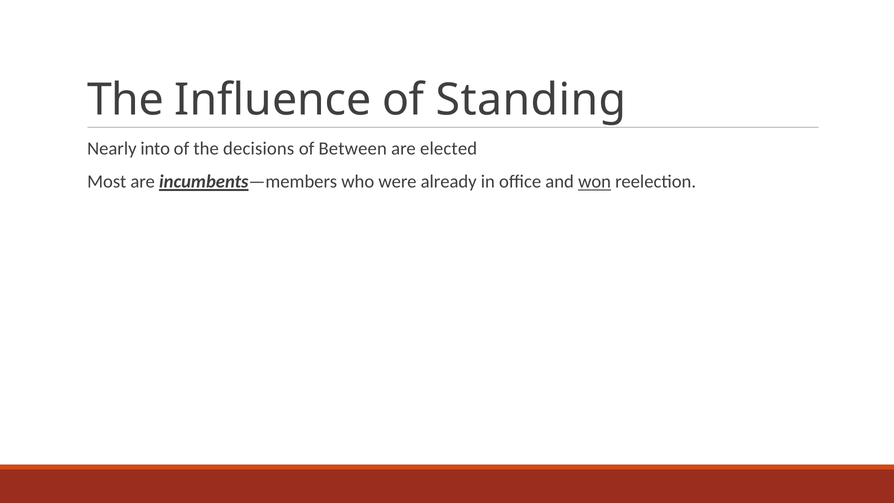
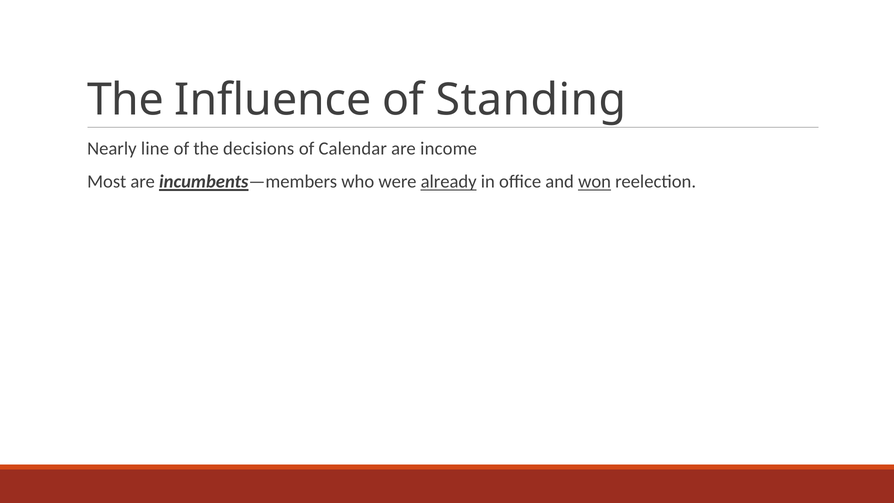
into: into -> line
Between: Between -> Calendar
elected: elected -> income
already underline: none -> present
